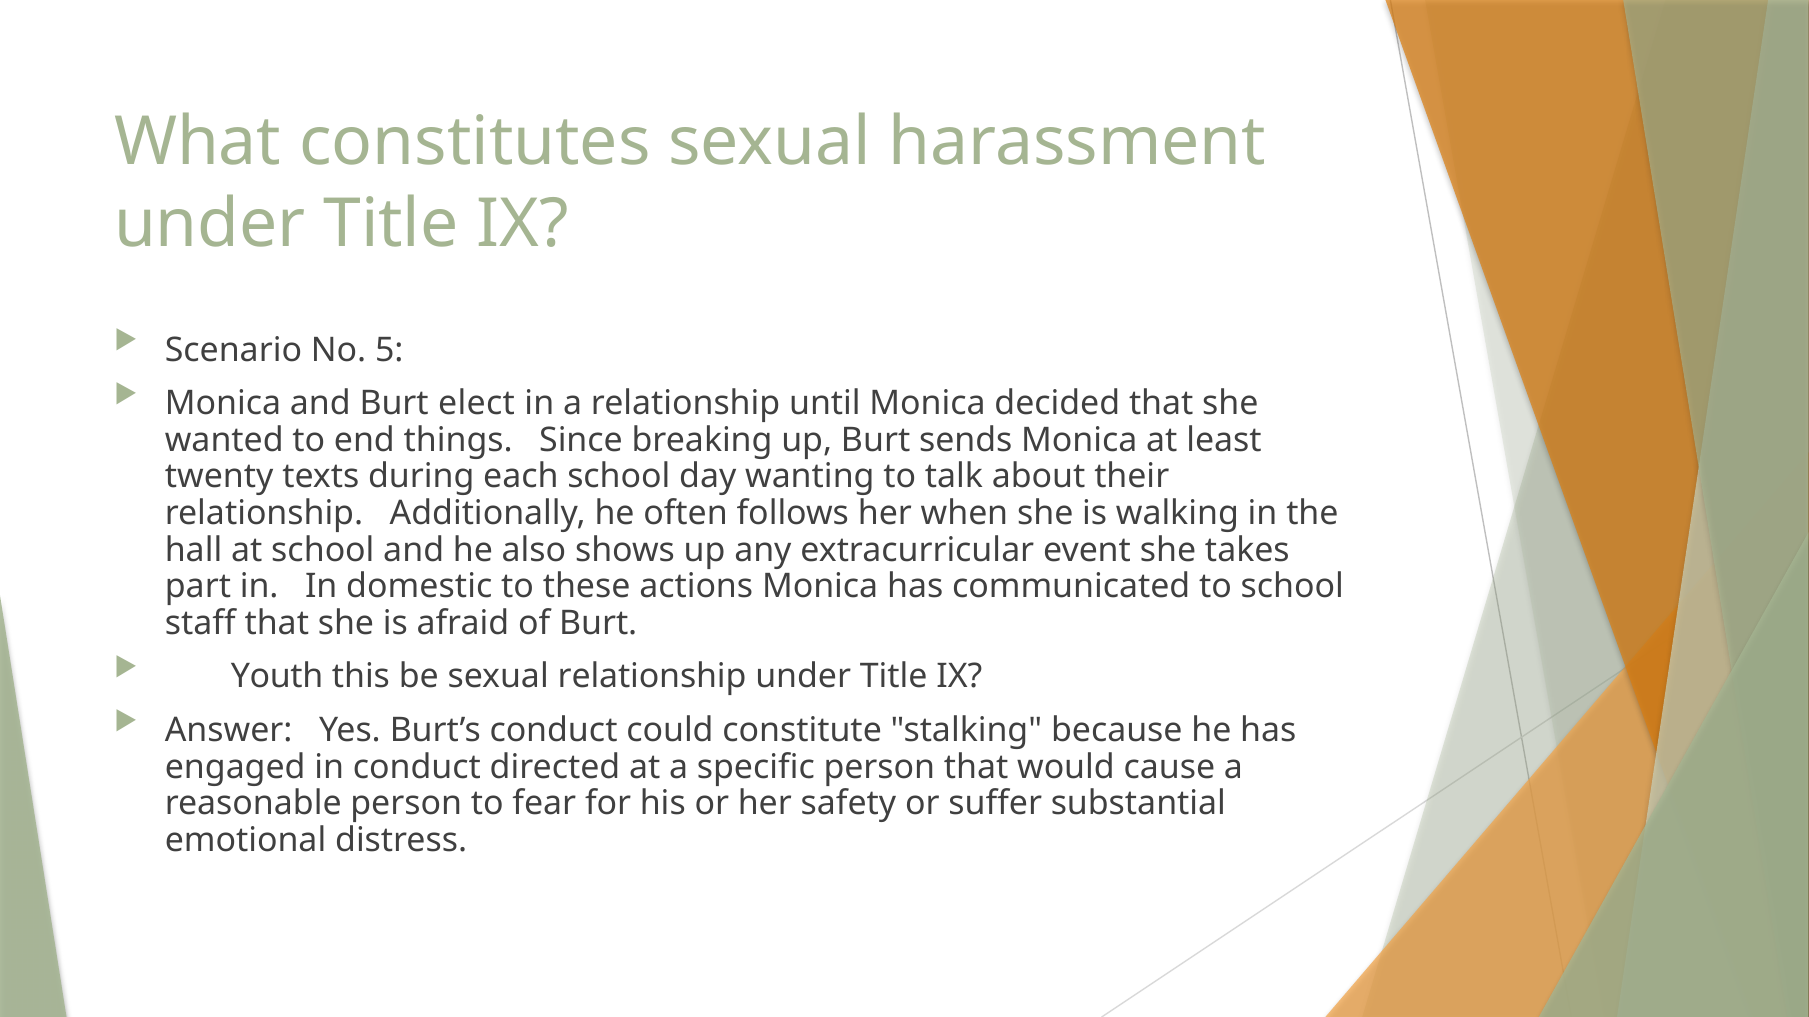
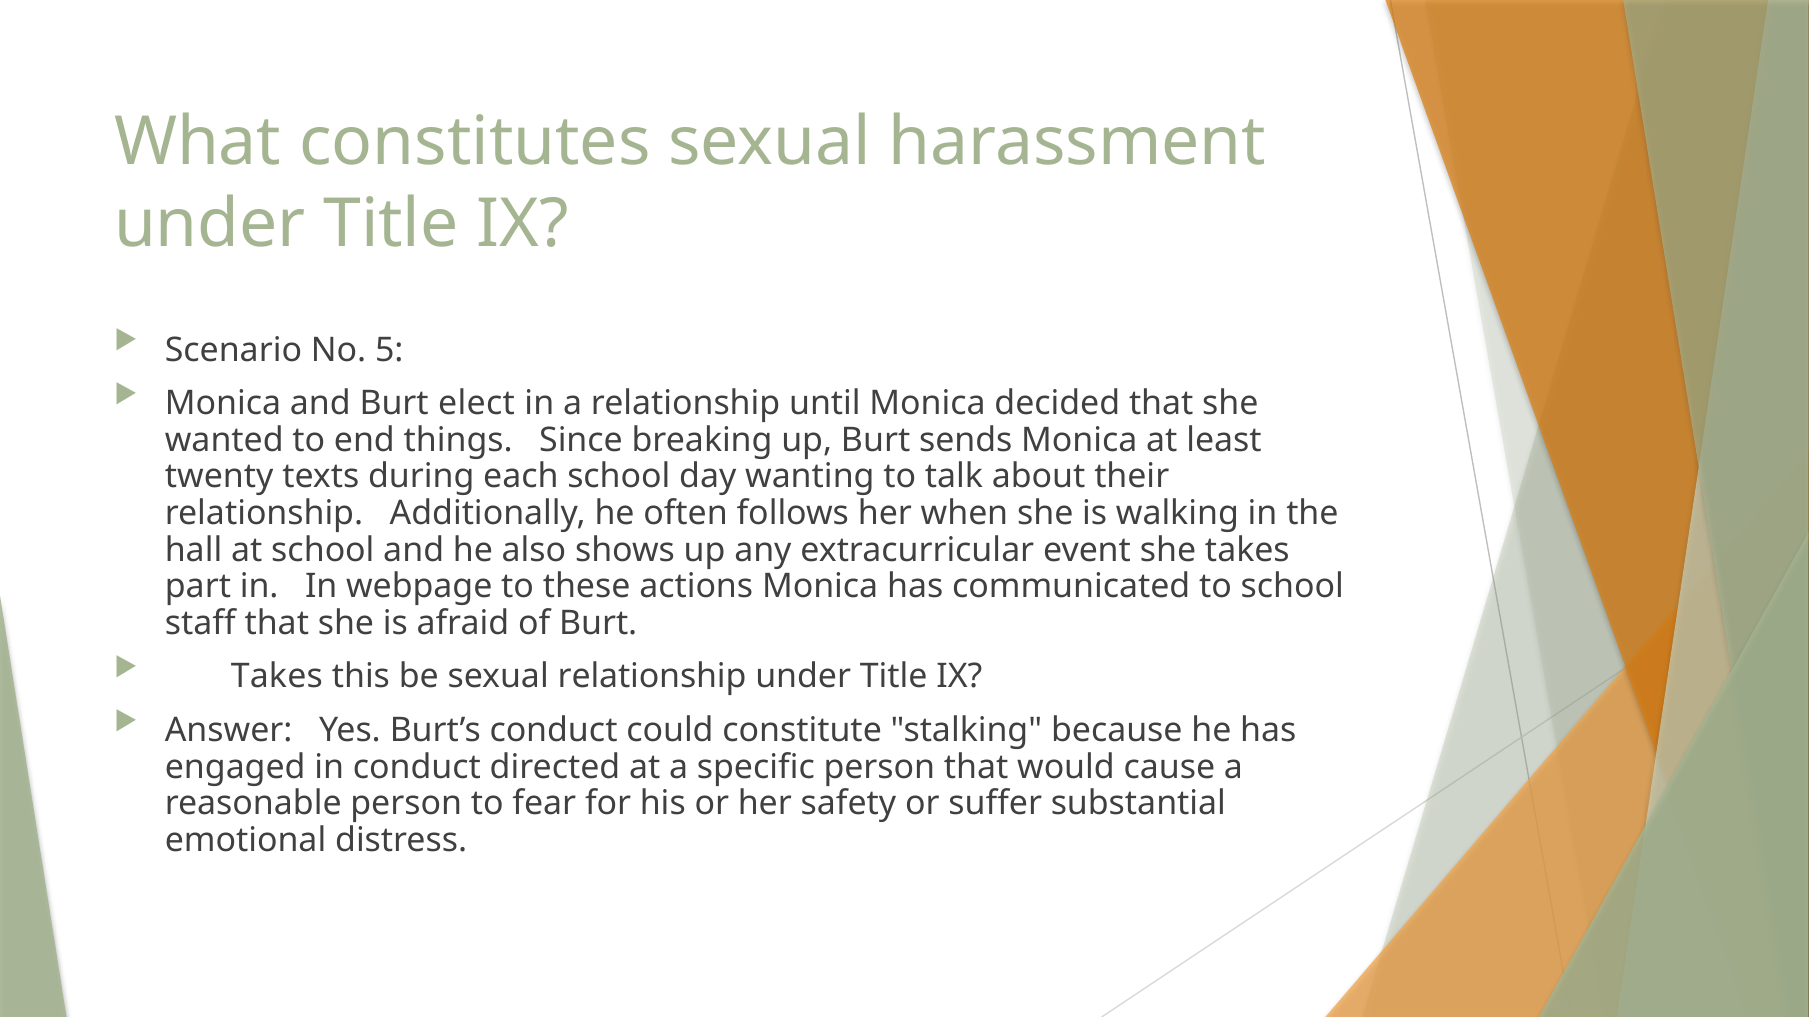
domestic: domestic -> webpage
Youth at (277, 677): Youth -> Takes
